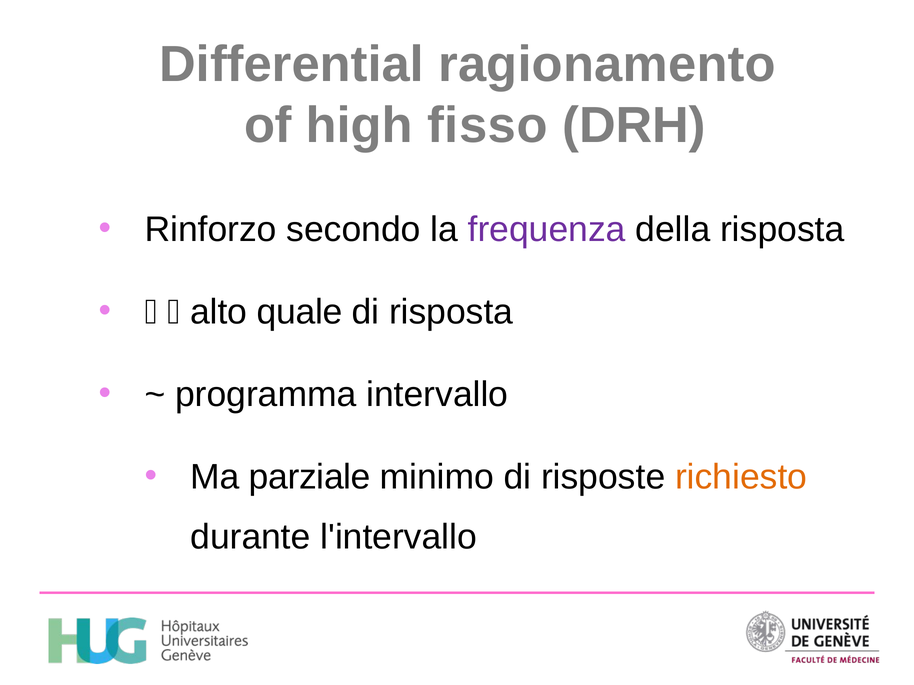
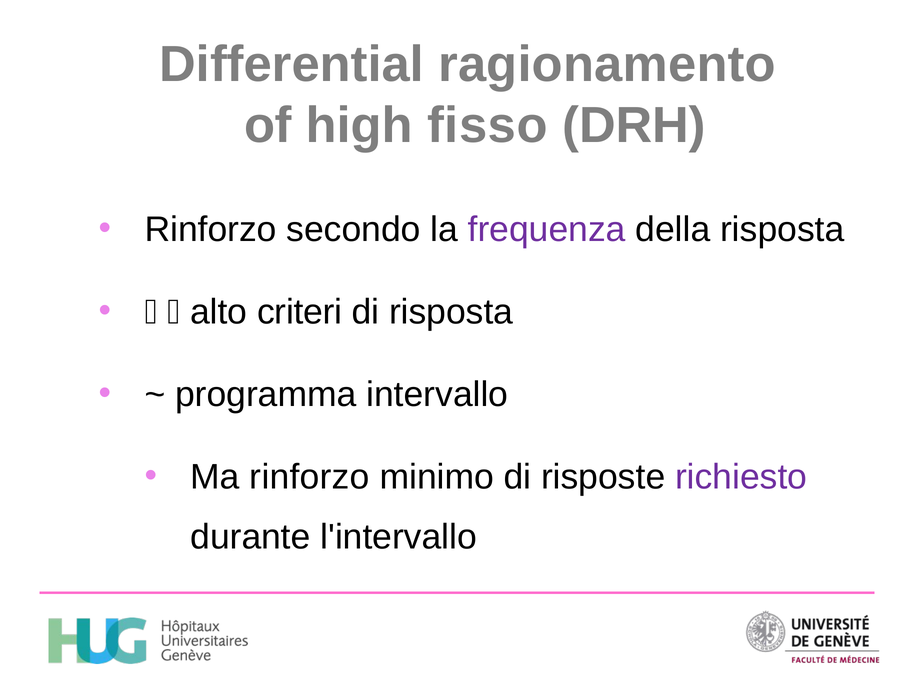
quale: quale -> criteri
Ma parziale: parziale -> rinforzo
richiesto colour: orange -> purple
